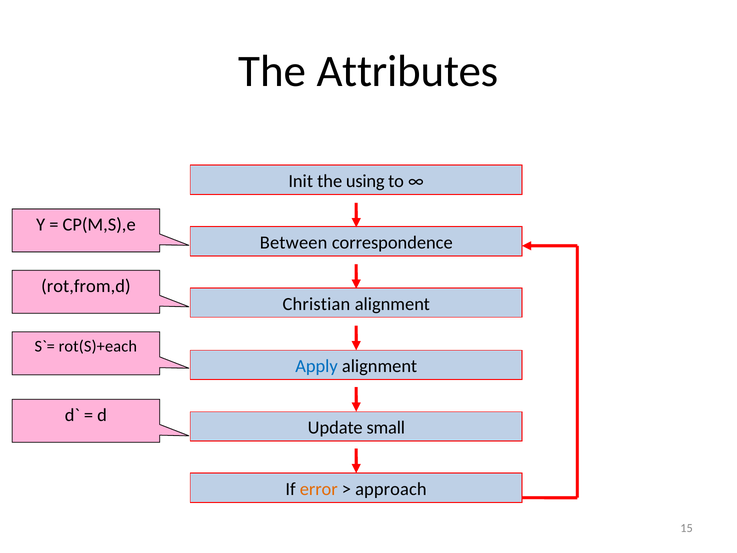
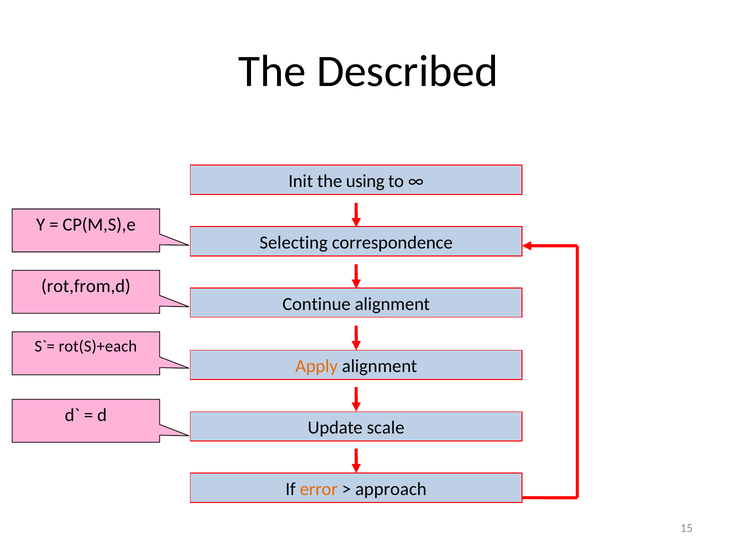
Attributes: Attributes -> Described
Between: Between -> Selecting
Christian: Christian -> Continue
Apply colour: blue -> orange
small: small -> scale
